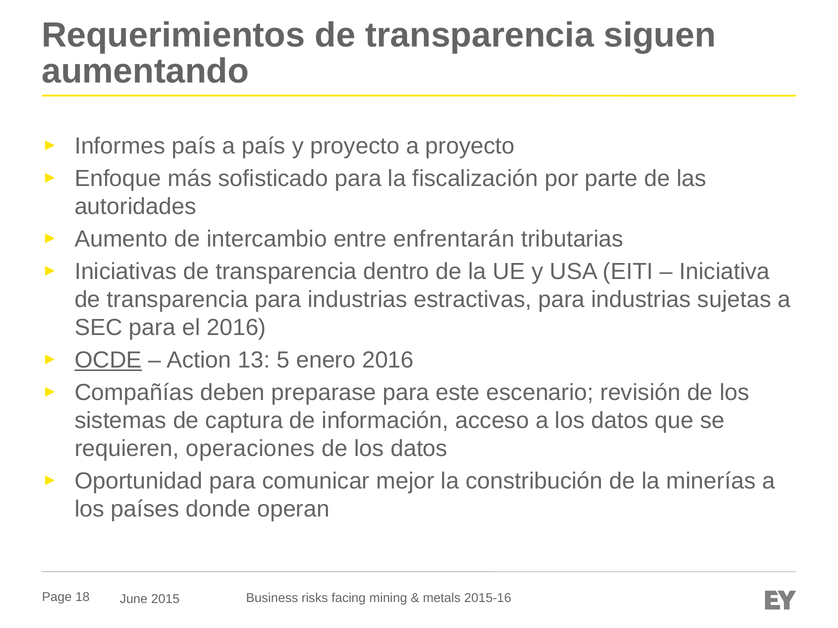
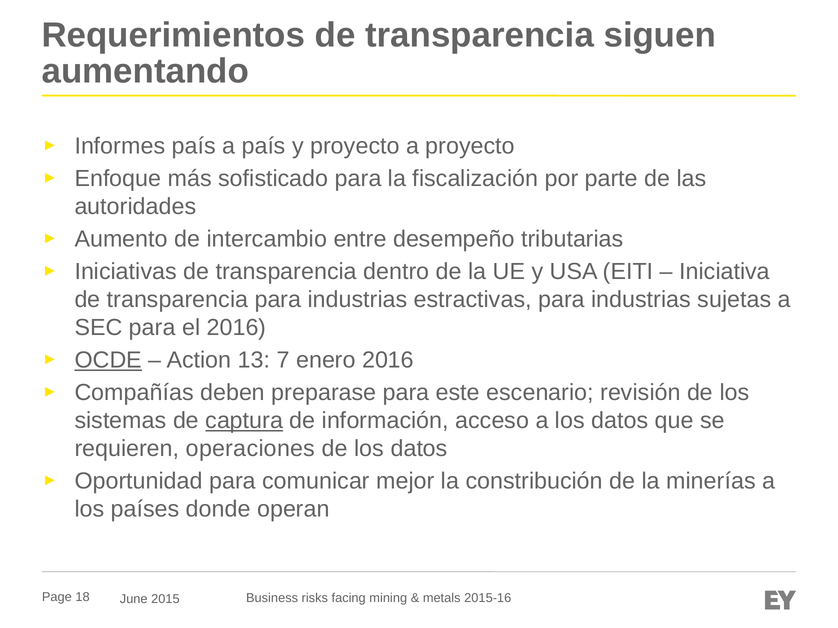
enfrentarán: enfrentarán -> desempeño
5: 5 -> 7
captura underline: none -> present
